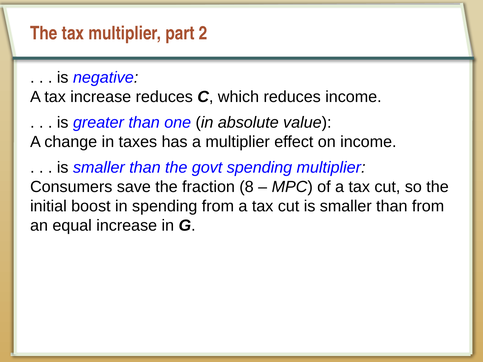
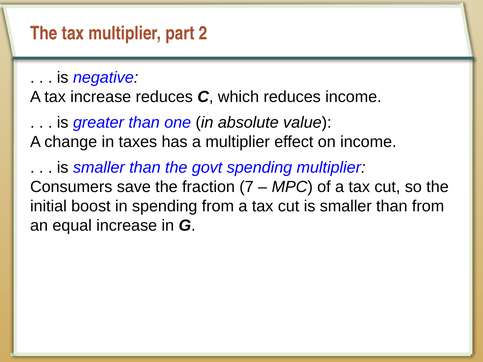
8: 8 -> 7
